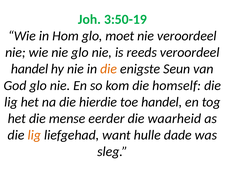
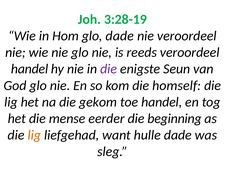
3:50-19: 3:50-19 -> 3:28-19
glo moet: moet -> dade
die at (109, 69) colour: orange -> purple
hierdie: hierdie -> gekom
waarheid: waarheid -> beginning
